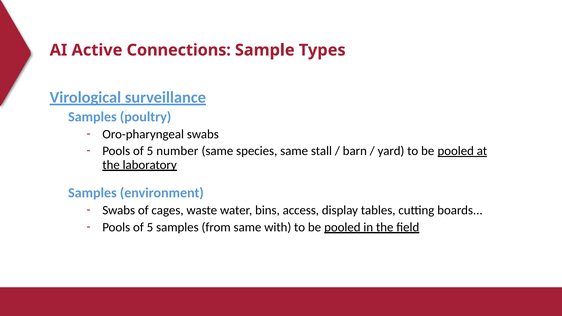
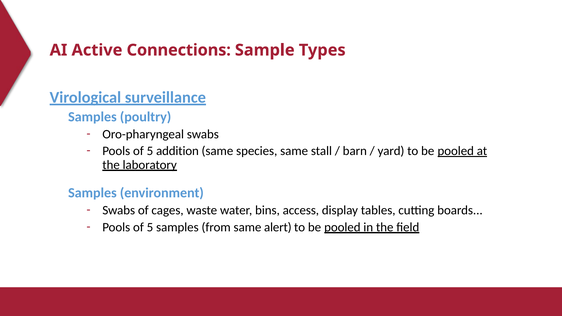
number: number -> addition
with: with -> alert
